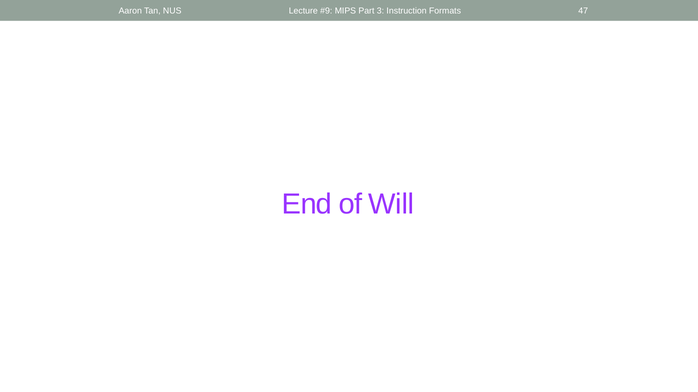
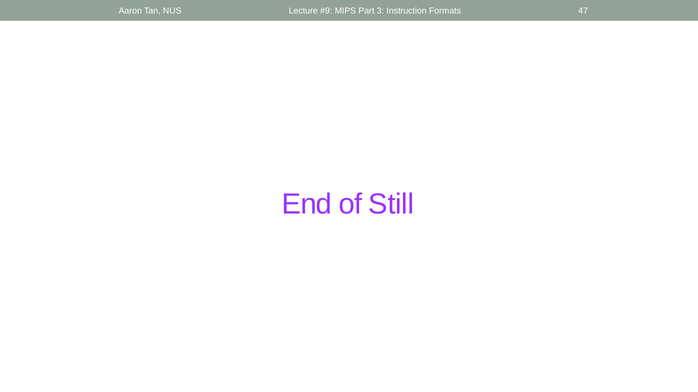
Will: Will -> Still
